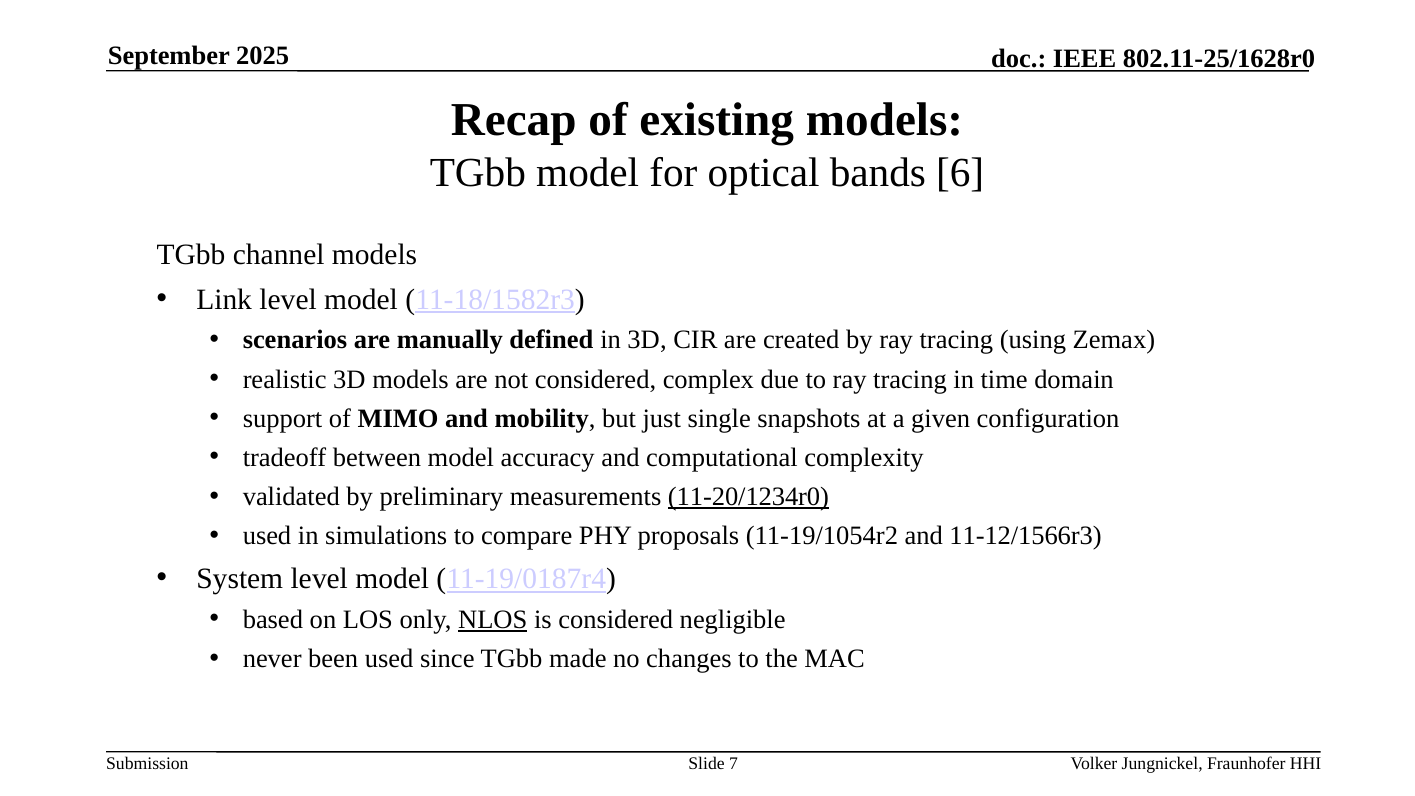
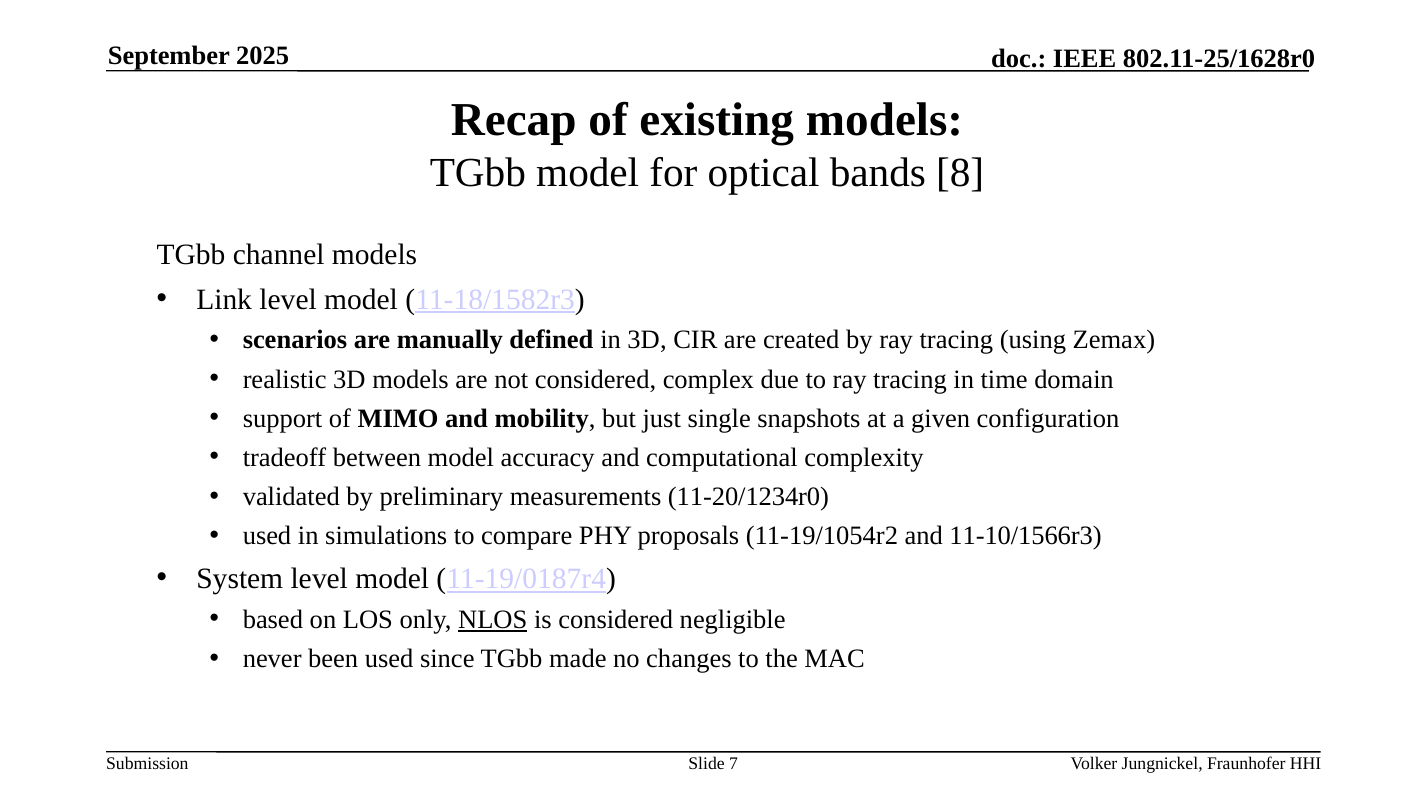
6: 6 -> 8
11-20/1234r0 underline: present -> none
11-12/1566r3: 11-12/1566r3 -> 11-10/1566r3
